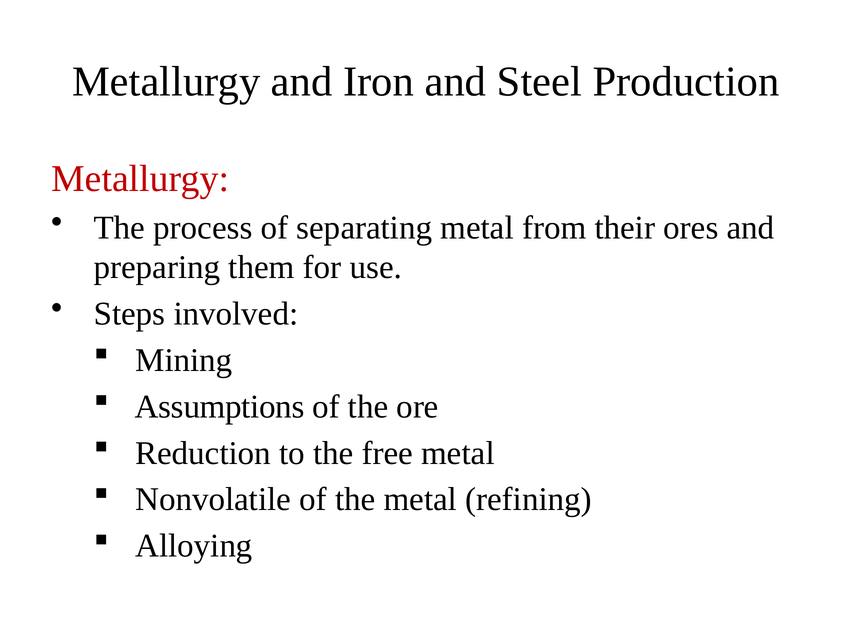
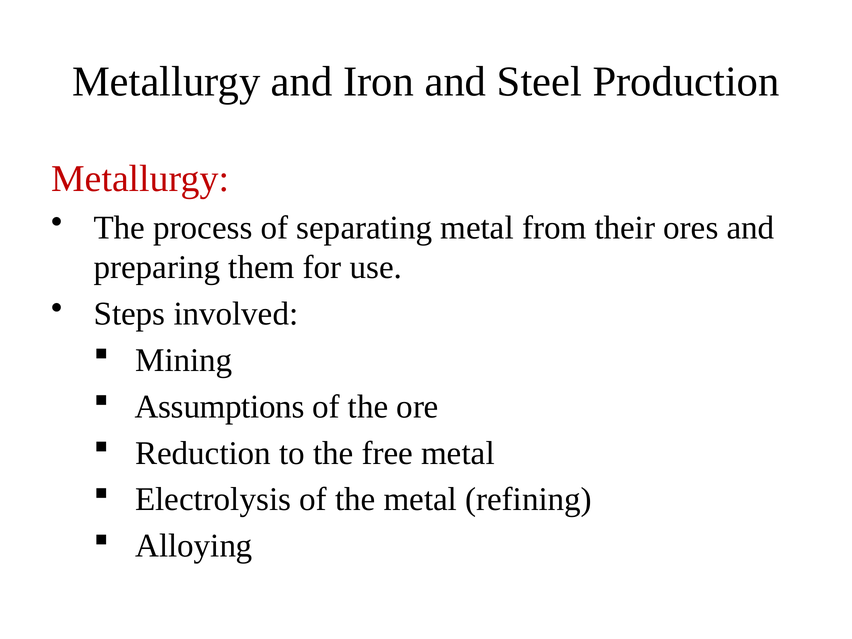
Nonvolatile: Nonvolatile -> Electrolysis
